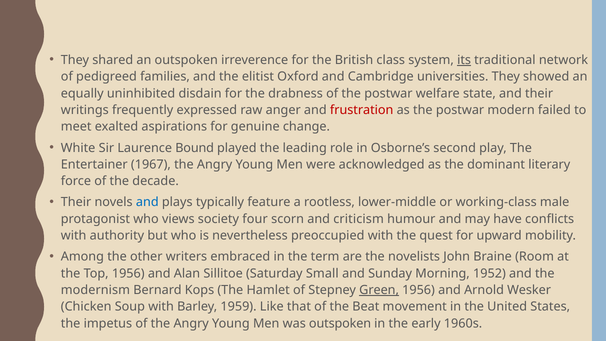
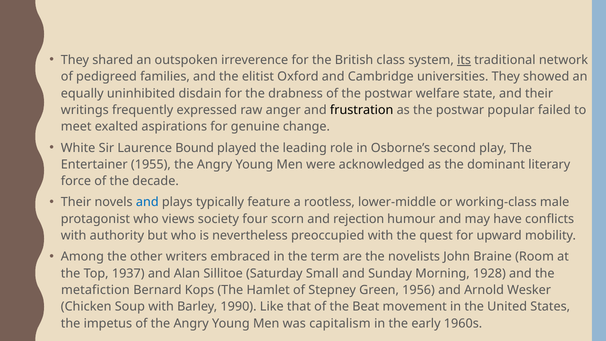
frustration colour: red -> black
modern: modern -> popular
1967: 1967 -> 1955
criticism: criticism -> rejection
Top 1956: 1956 -> 1937
1952: 1952 -> 1928
modernism: modernism -> metafiction
Green underline: present -> none
1959: 1959 -> 1990
was outspoken: outspoken -> capitalism
